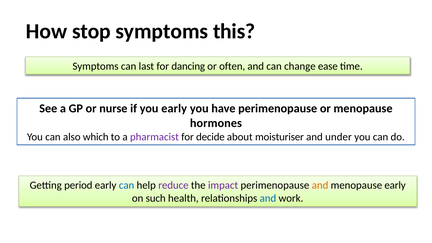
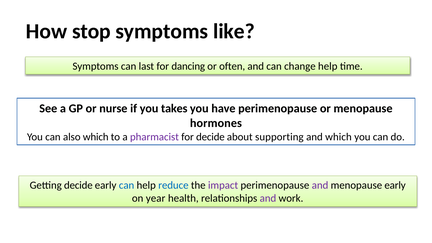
this: this -> like
change ease: ease -> help
you early: early -> takes
moisturiser: moisturiser -> supporting
and under: under -> which
Getting period: period -> decide
reduce colour: purple -> blue
and at (320, 185) colour: orange -> purple
such: such -> year
and at (268, 198) colour: blue -> purple
